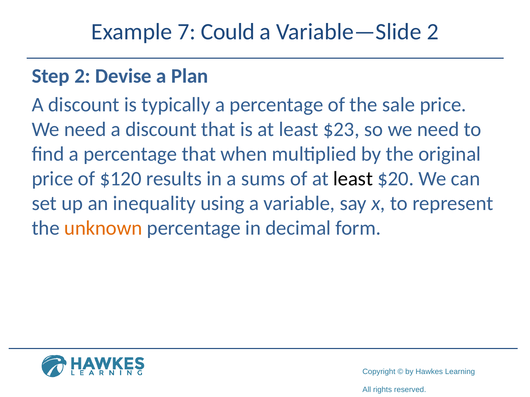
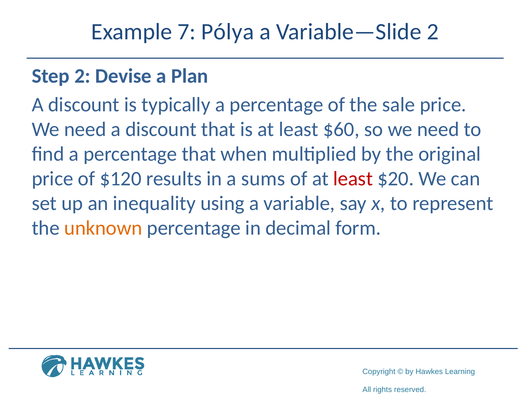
Could: Could -> Pólya
$23: $23 -> $60
least at (353, 179) colour: black -> red
